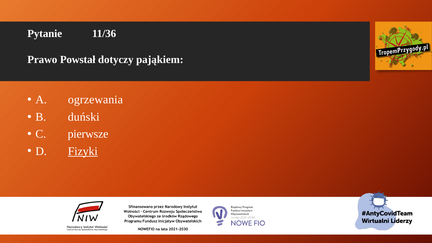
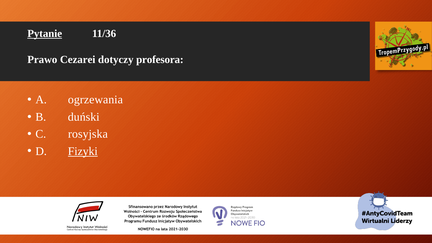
Pytanie underline: none -> present
Powstał: Powstał -> Cezarei
pająkiem: pająkiem -> profesora
pierwsze: pierwsze -> rosyjska
